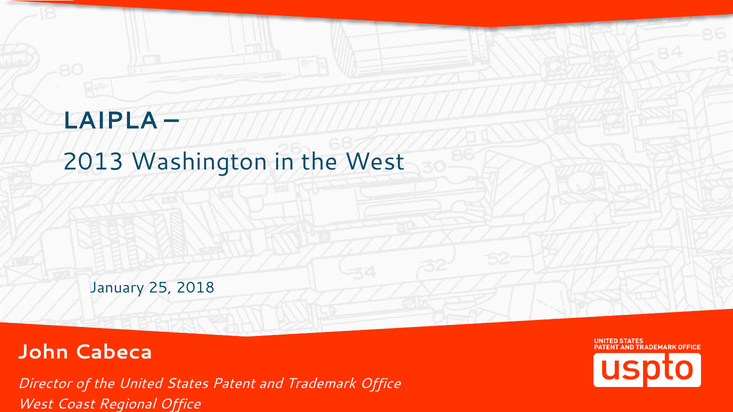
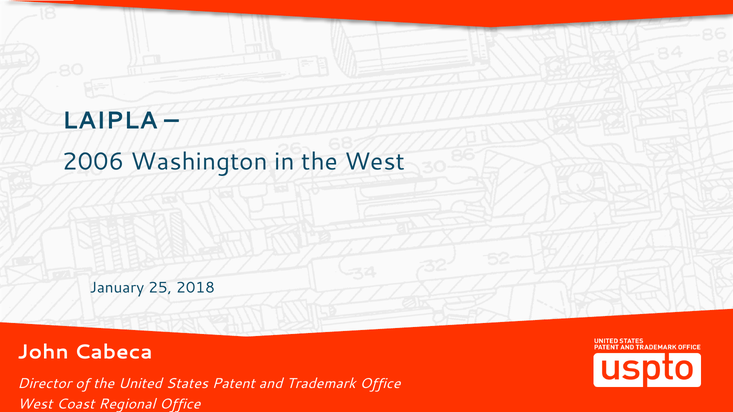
2013: 2013 -> 2006
